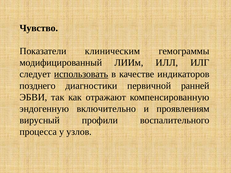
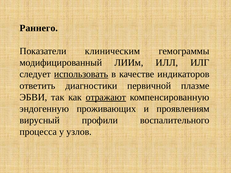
Чувство: Чувство -> Раннего
позднего: позднего -> ответить
ранней: ранней -> плазме
отражают underline: none -> present
включительно: включительно -> проживающих
